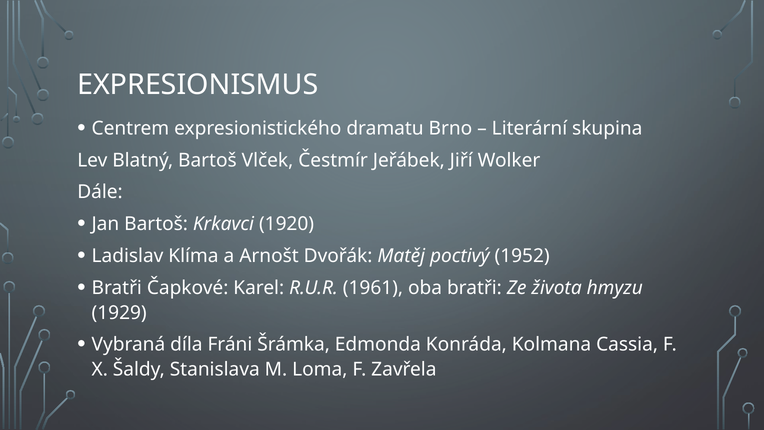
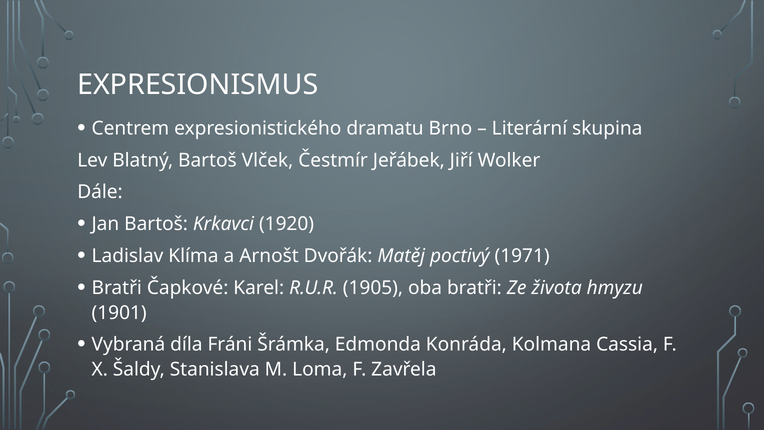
1952: 1952 -> 1971
1961: 1961 -> 1905
1929: 1929 -> 1901
